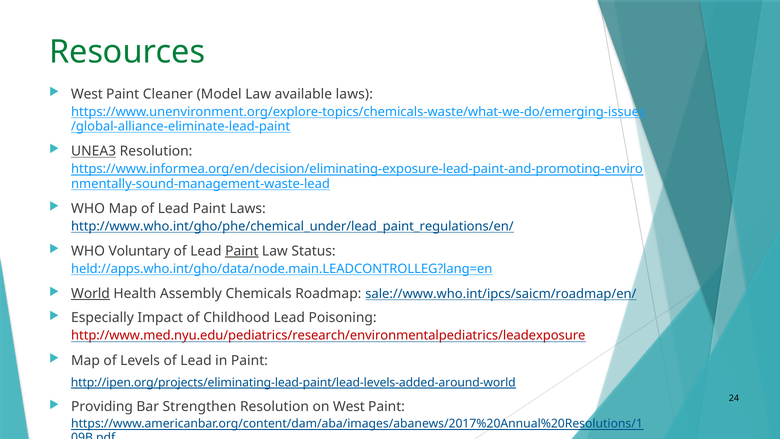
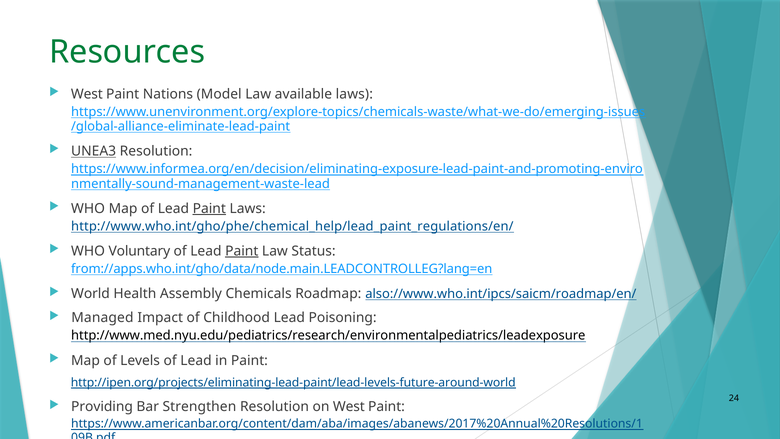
Cleaner: Cleaner -> Nations
Paint at (209, 208) underline: none -> present
http://www.who.int/gho/phe/chemical_under/lead_paint_regulations/en/: http://www.who.int/gho/phe/chemical_under/lead_paint_regulations/en/ -> http://www.who.int/gho/phe/chemical_help/lead_paint_regulations/en/
held://apps.who.int/gho/data/node.main.LEADCONTROLLEG?lang=en: held://apps.who.int/gho/data/node.main.LEADCONTROLLEG?lang=en -> from://apps.who.int/gho/data/node.main.LEADCONTROLLEG?lang=en
World underline: present -> none
sale://www.who.int/ipcs/saicm/roadmap/en/: sale://www.who.int/ipcs/saicm/roadmap/en/ -> also://www.who.int/ipcs/saicm/roadmap/en/
Especially: Especially -> Managed
http://www.med.nyu.edu/pediatrics/research/environmentalpediatrics/leadexposure colour: red -> black
http://ipen.org/projects/eliminating-lead-paint/lead-levels-added-around-world: http://ipen.org/projects/eliminating-lead-paint/lead-levels-added-around-world -> http://ipen.org/projects/eliminating-lead-paint/lead-levels-future-around-world
